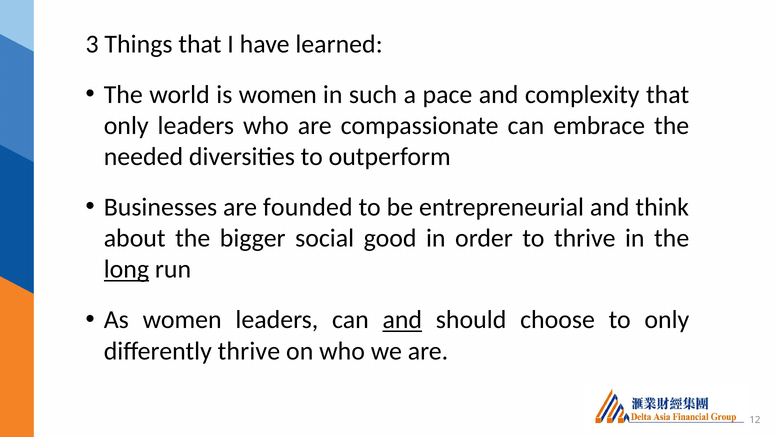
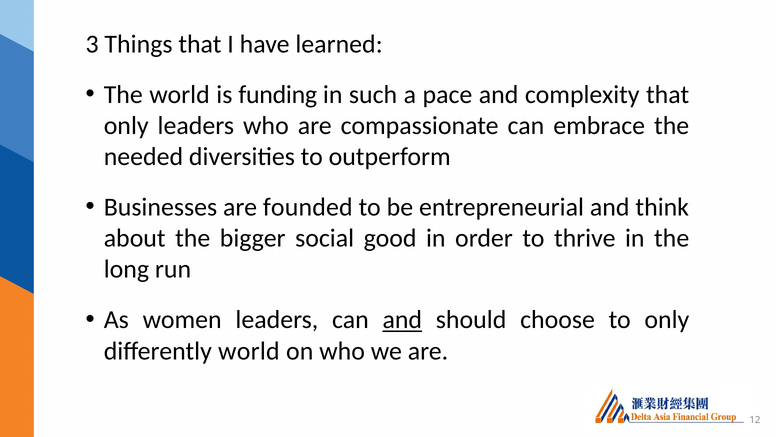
is women: women -> funding
long underline: present -> none
differently thrive: thrive -> world
